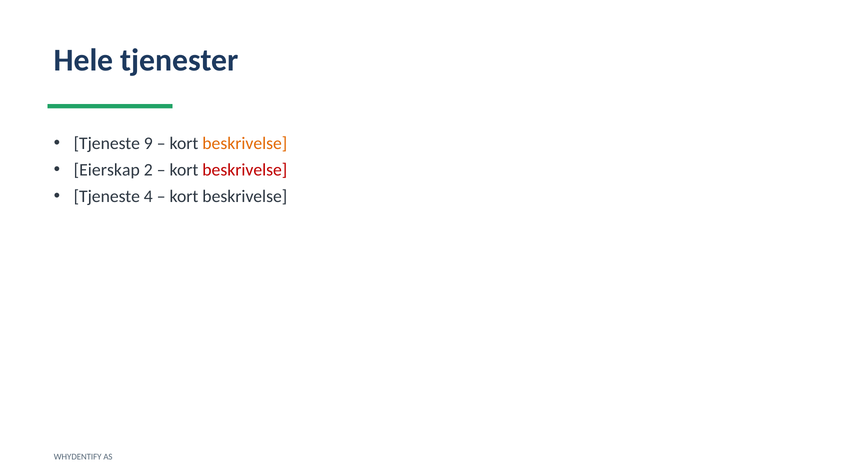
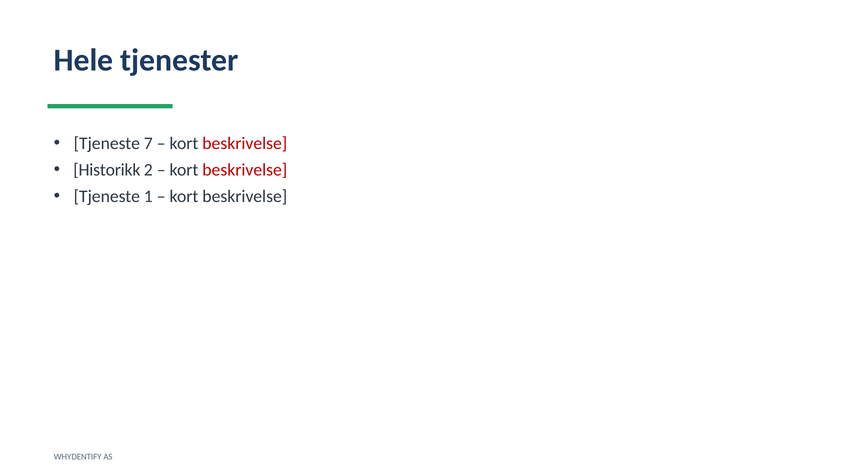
9: 9 -> 7
beskrivelse at (245, 143) colour: orange -> red
Eierskap: Eierskap -> Historikk
4: 4 -> 1
